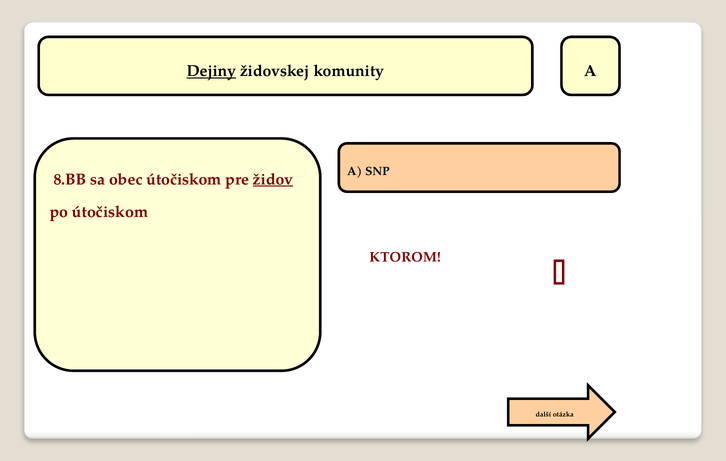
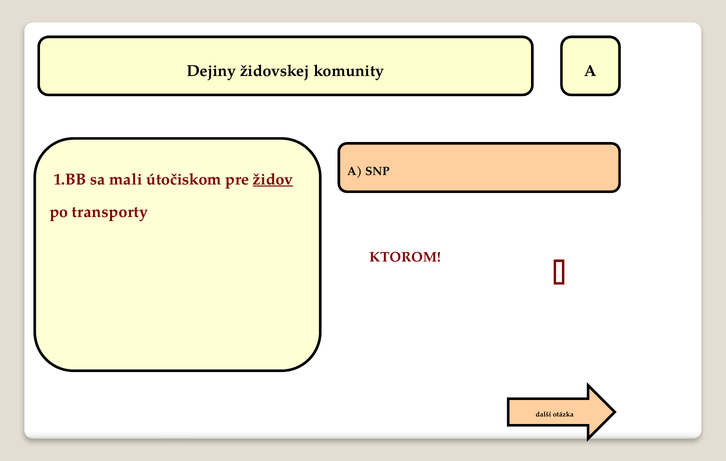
Dejiny underline: present -> none
8.BB: 8.BB -> 1.BB
obec: obec -> mali
po útočiskom: útočiskom -> transporty
